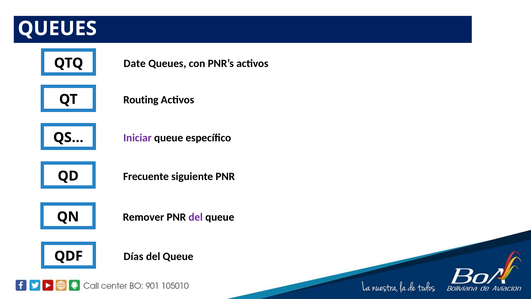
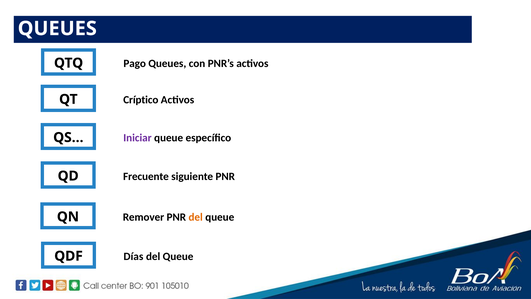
Date: Date -> Pago
Routing: Routing -> Críptico
del at (196, 217) colour: purple -> orange
